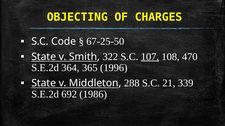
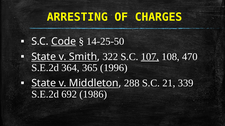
OBJECTING: OBJECTING -> ARRESTING
Code underline: none -> present
67-25-50: 67-25-50 -> 14-25-50
